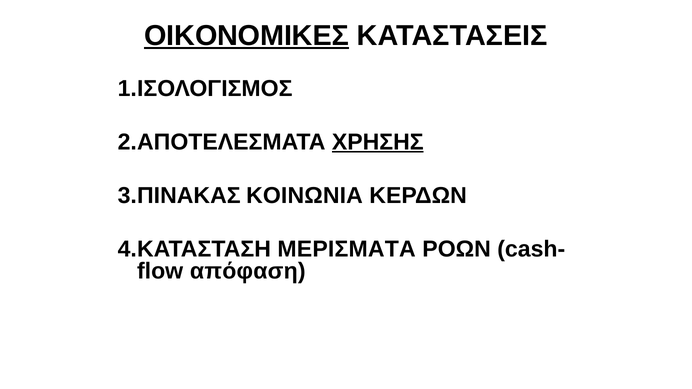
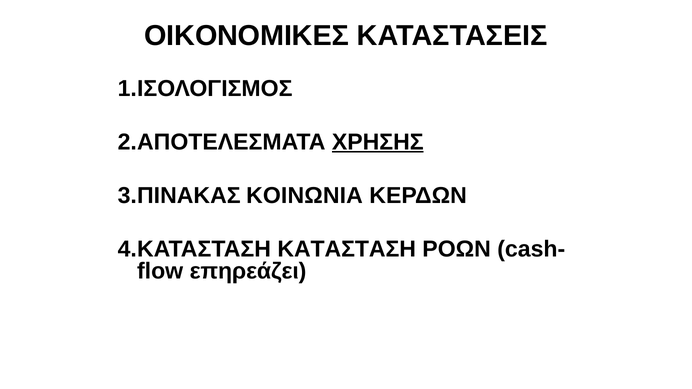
ΟΙΚΟΝΟΜΙΚΕΣ underline: present -> none
ΜΕΡΙΣΜΑΤΑ: ΜΕΡΙΣΜΑΤΑ -> ΚΑΤΑΣΤΑΣΗ
απόφαση: απόφαση -> επηρεάζει
